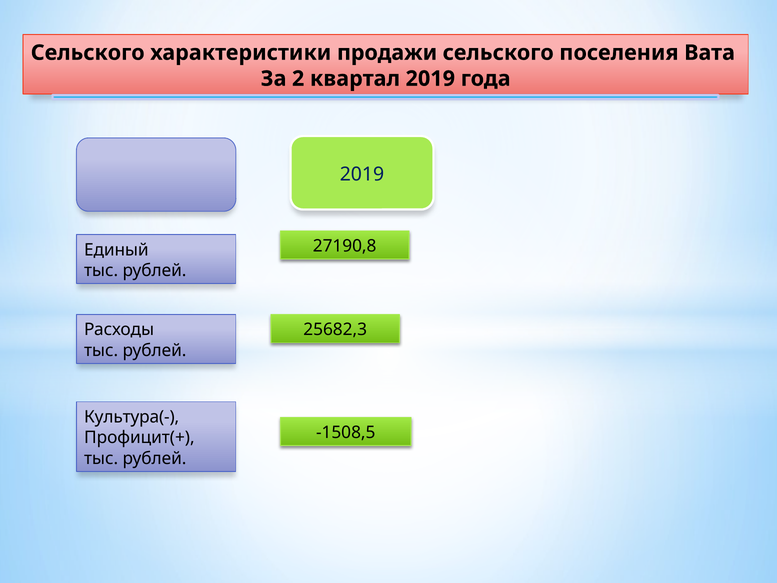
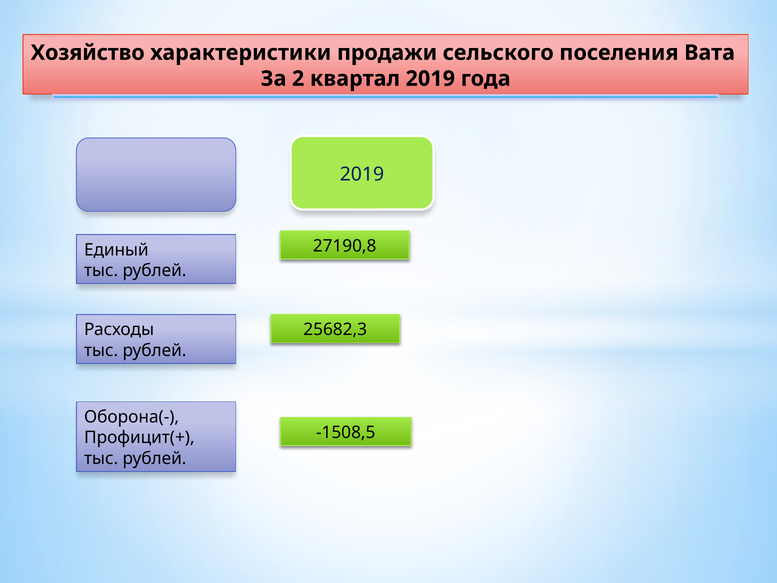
Сельского at (88, 53): Сельского -> Хозяйство
Культура(-: Культура(- -> Оборона(-
